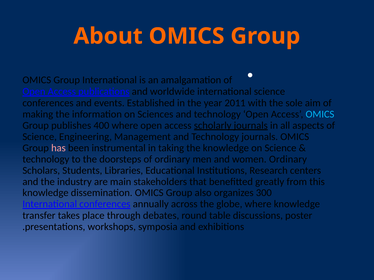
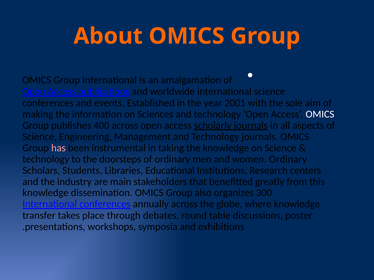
2011: 2011 -> 2001
OMICS at (320, 114) colour: light blue -> white
400 where: where -> across
